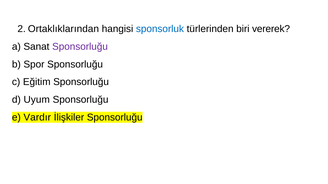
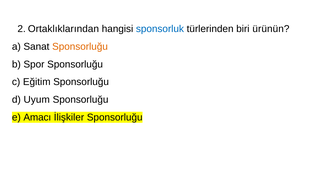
vererek: vererek -> ürünün
Sponsorluğu at (80, 47) colour: purple -> orange
Vardır: Vardır -> Amacı
